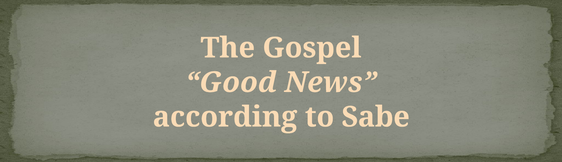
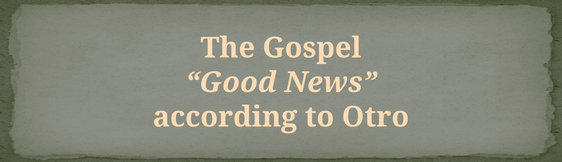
Sabe: Sabe -> Otro
